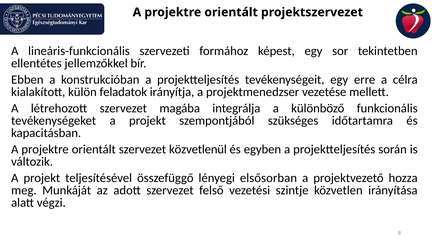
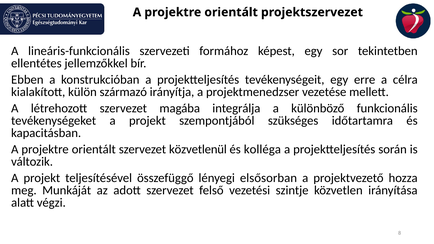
feladatok: feladatok -> származó
egyben: egyben -> kolléga
